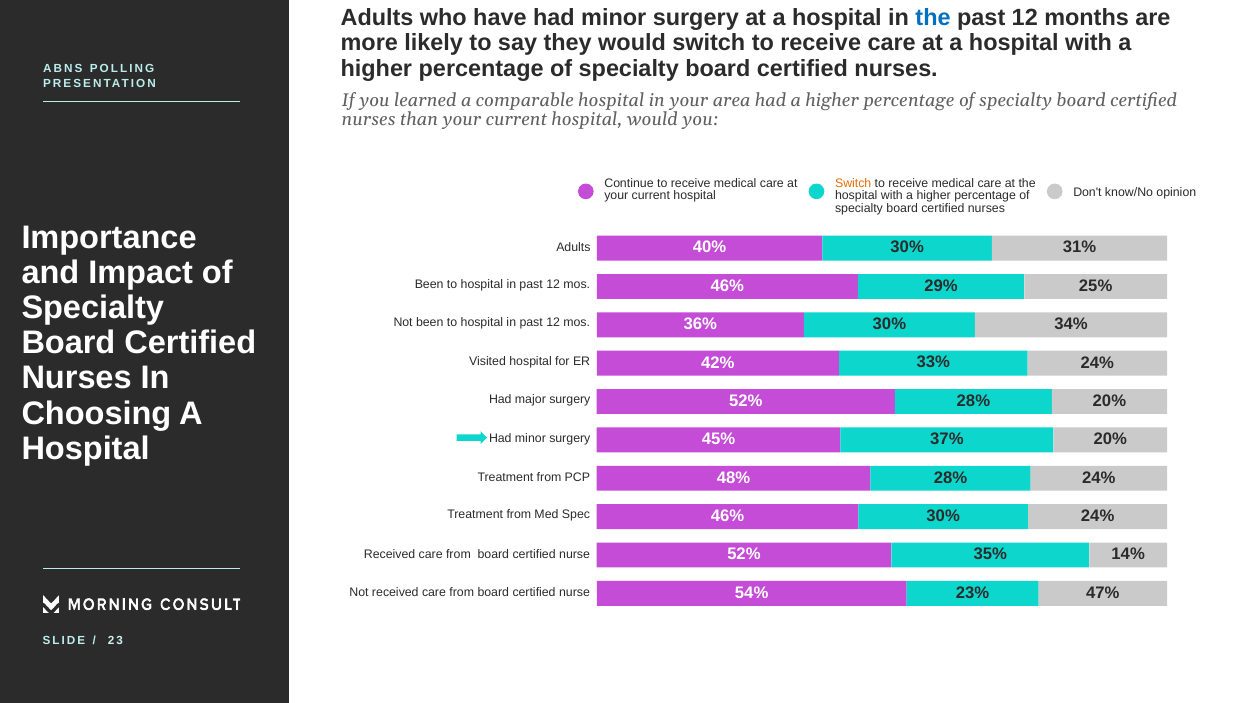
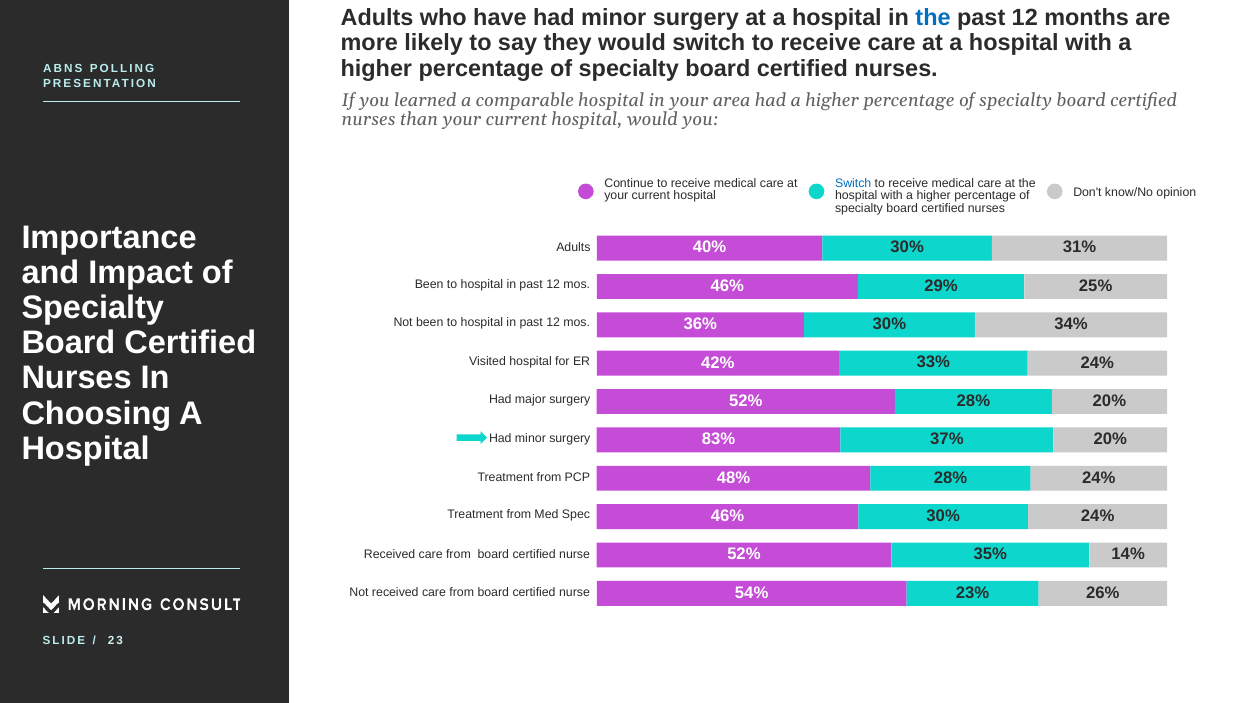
Switch at (853, 183) colour: orange -> blue
45%: 45% -> 83%
47%: 47% -> 26%
